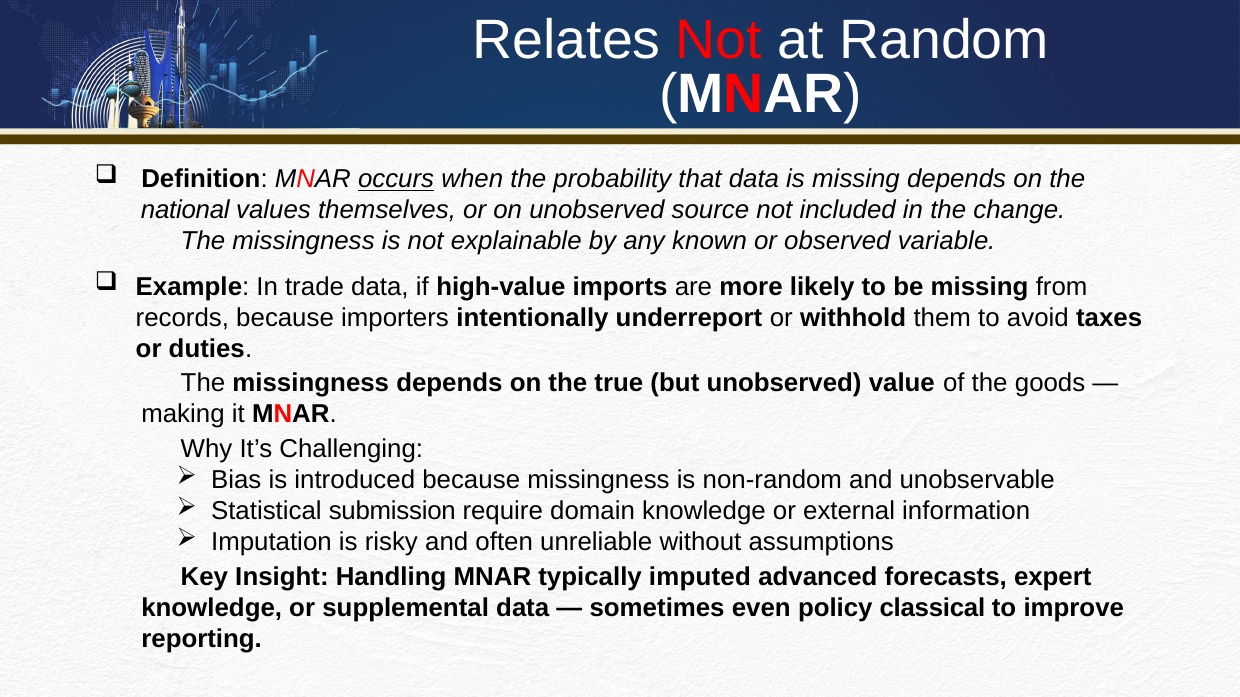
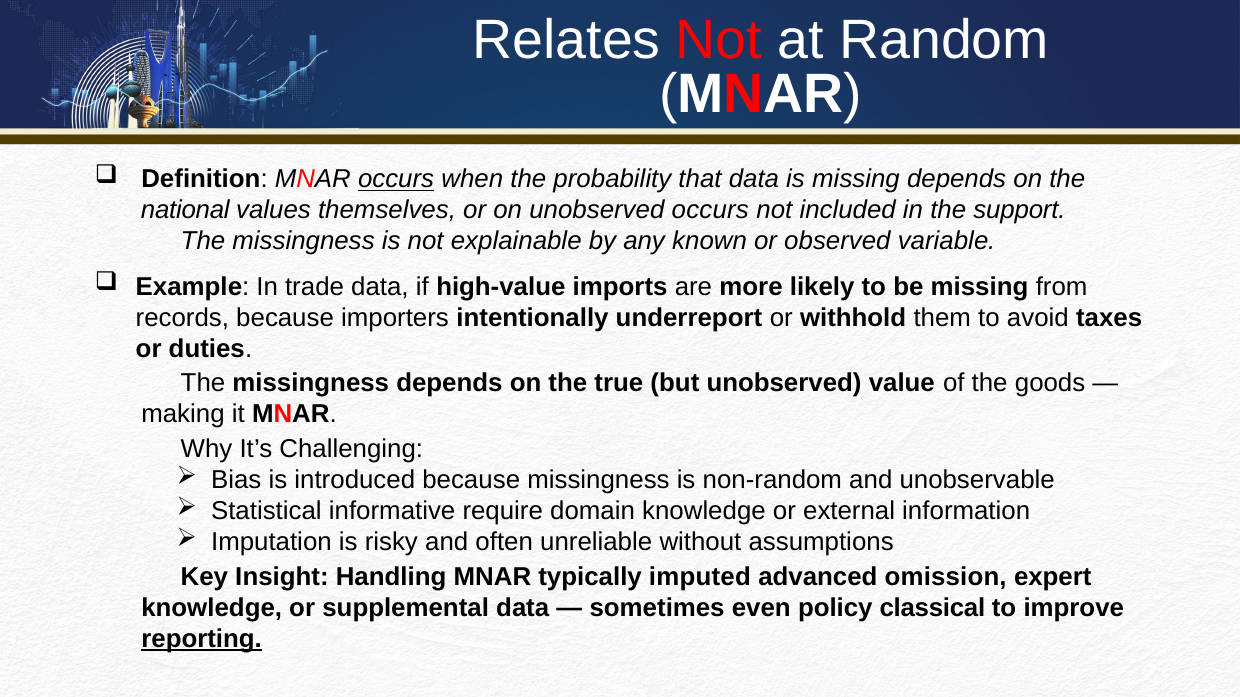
unobserved source: source -> occurs
change: change -> support
submission: submission -> informative
forecasts: forecasts -> omission
reporting underline: none -> present
